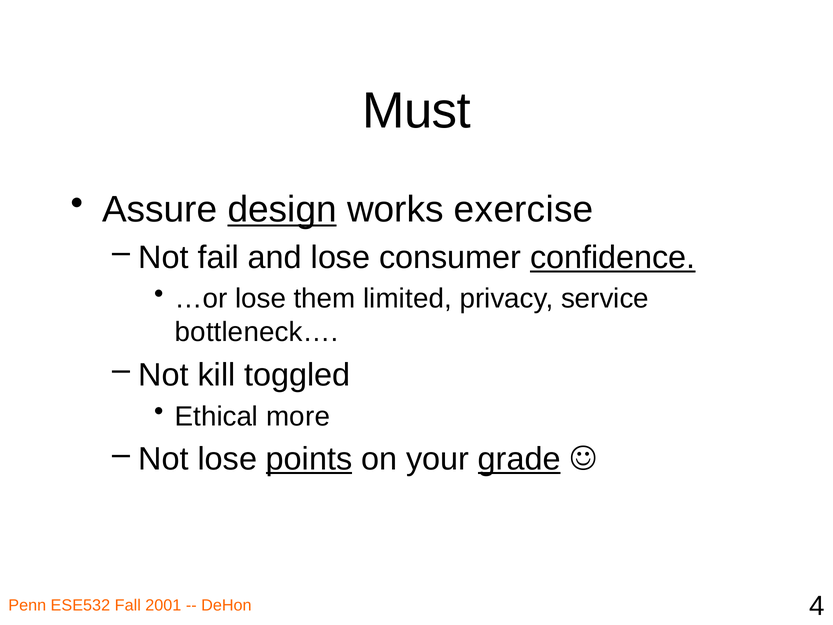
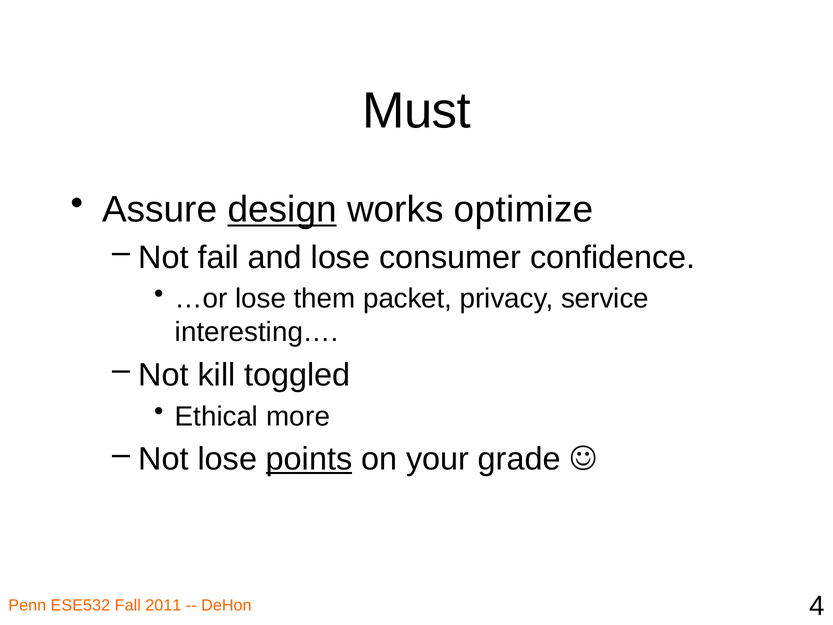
exercise: exercise -> optimize
confidence underline: present -> none
limited: limited -> packet
bottleneck…: bottleneck… -> interesting…
grade underline: present -> none
2001: 2001 -> 2011
